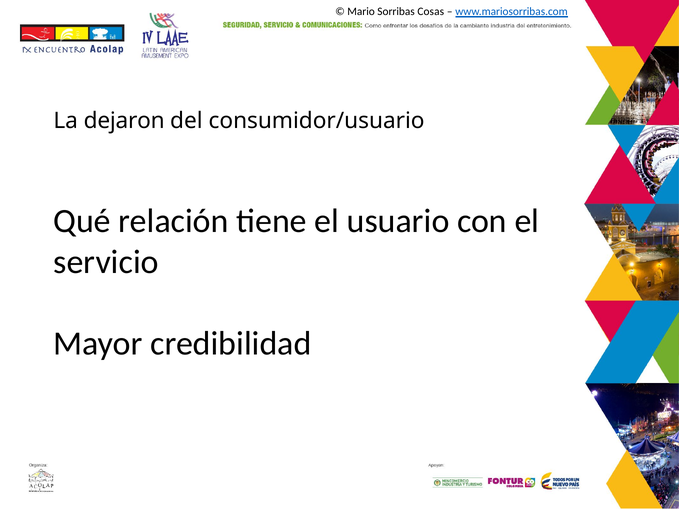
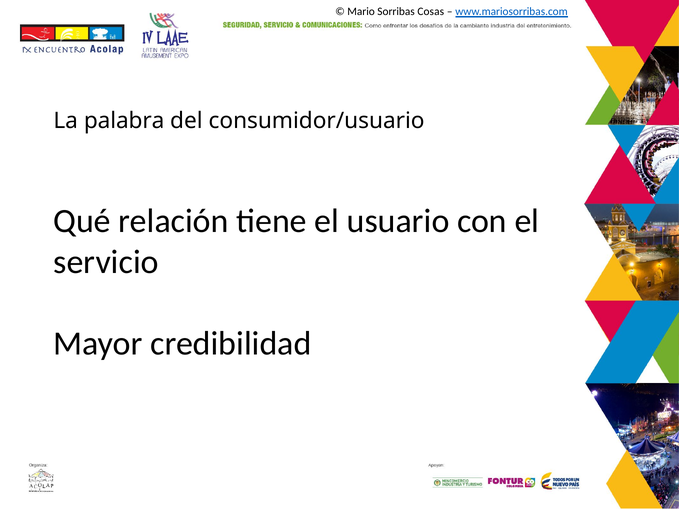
dejaron: dejaron -> palabra
